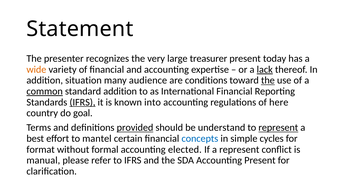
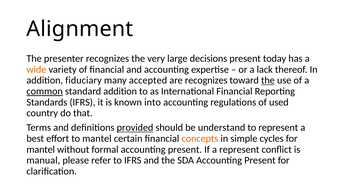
Statement: Statement -> Alignment
treasurer: treasurer -> decisions
lack underline: present -> none
situation: situation -> fiduciary
audience: audience -> accepted
are conditions: conditions -> recognizes
IFRS at (82, 102) underline: present -> none
here: here -> used
goal: goal -> that
represent at (278, 128) underline: present -> none
concepts colour: blue -> orange
format at (41, 150): format -> mantel
formal accounting elected: elected -> present
